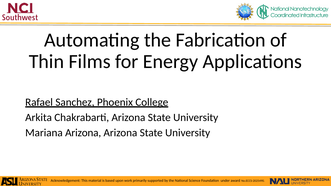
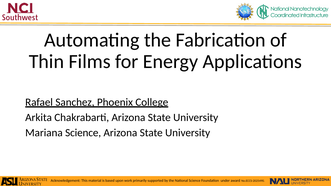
Mariana Arizona: Arizona -> Science
